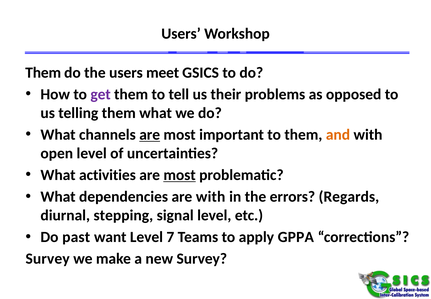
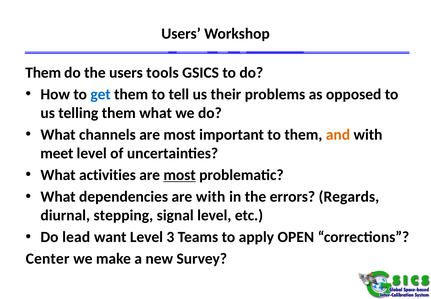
meet: meet -> tools
get colour: purple -> blue
are at (150, 134) underline: present -> none
open: open -> meet
past: past -> lead
7: 7 -> 3
GPPA: GPPA -> OPEN
Survey at (48, 258): Survey -> Center
